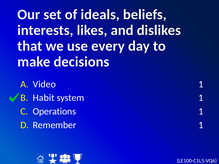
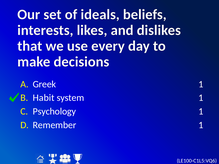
Video: Video -> Greek
Operations: Operations -> Psychology
